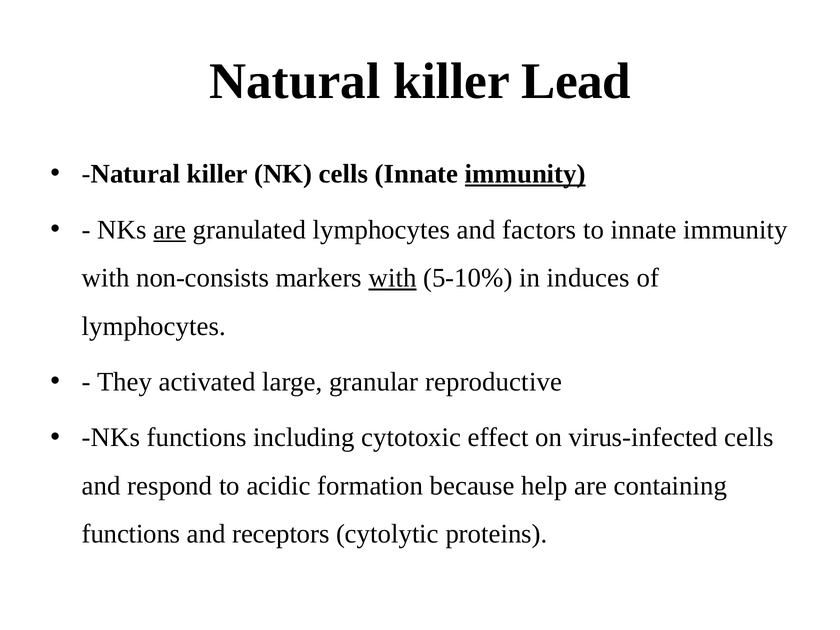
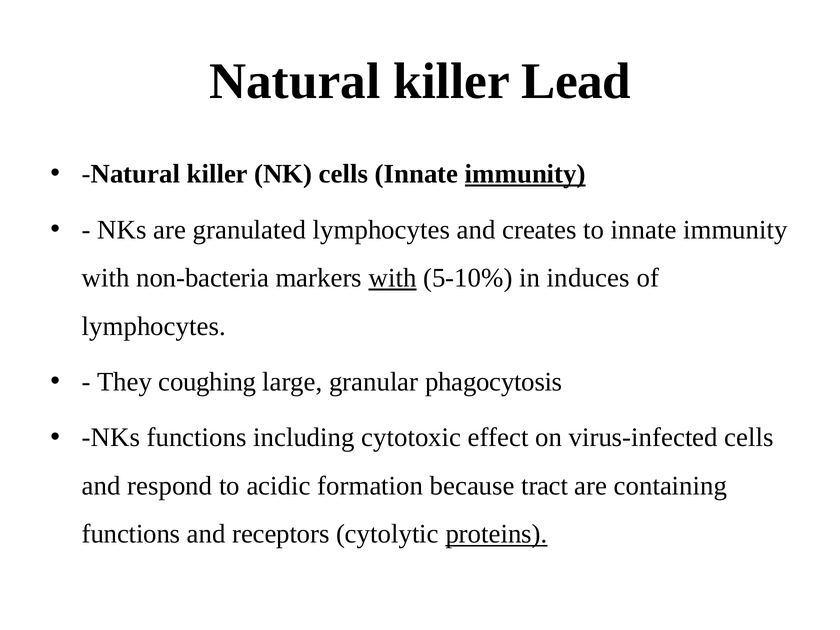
are at (170, 230) underline: present -> none
factors: factors -> creates
non-consists: non-consists -> non-bacteria
activated: activated -> coughing
reproductive: reproductive -> phagocytosis
help: help -> tract
proteins underline: none -> present
